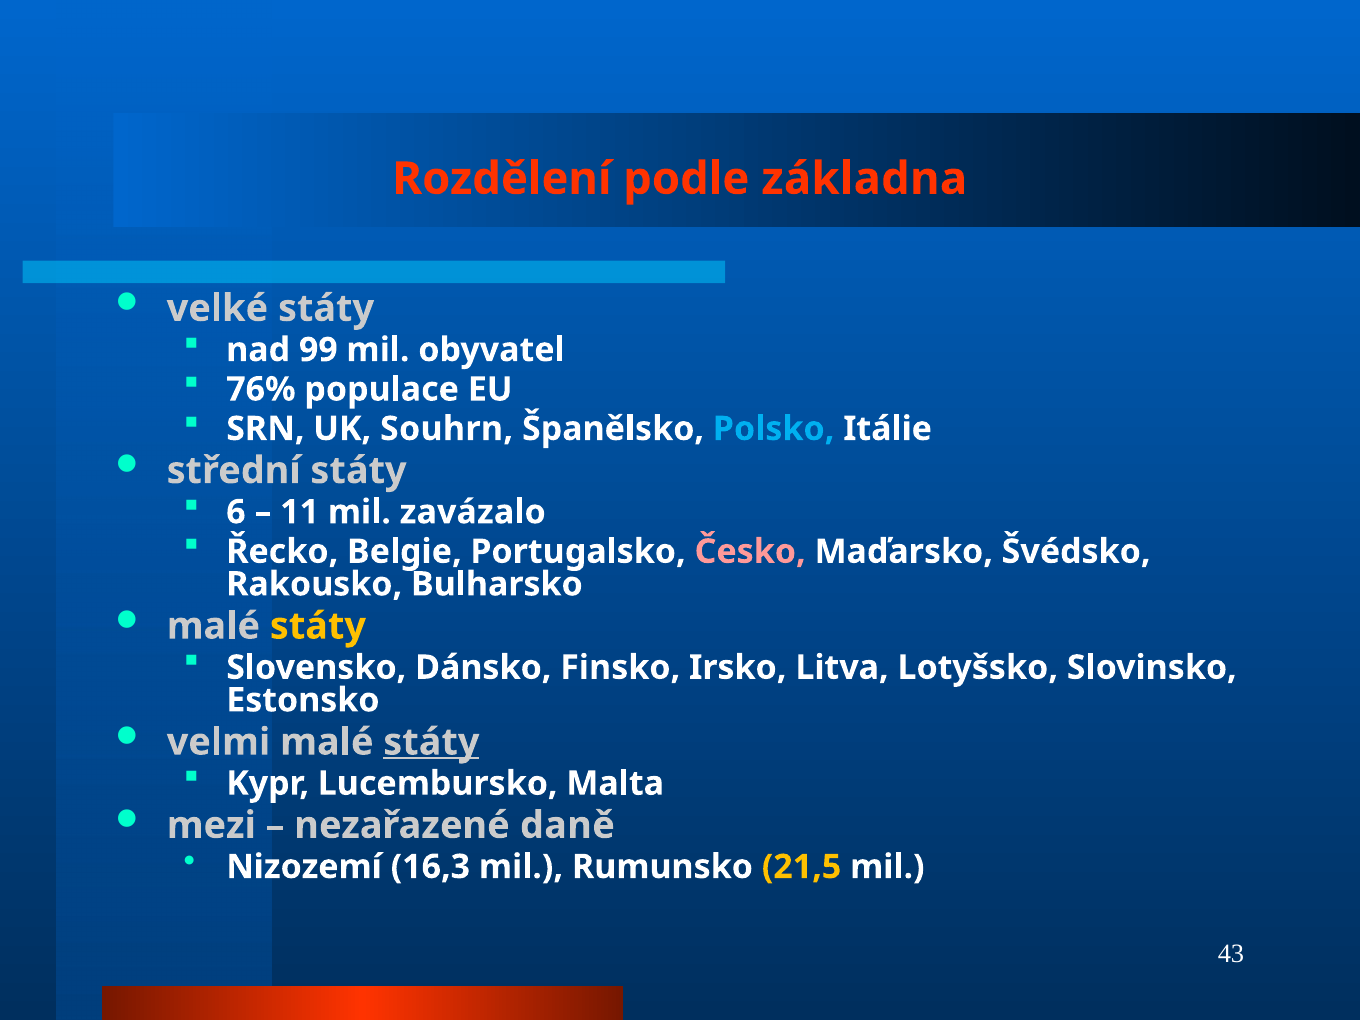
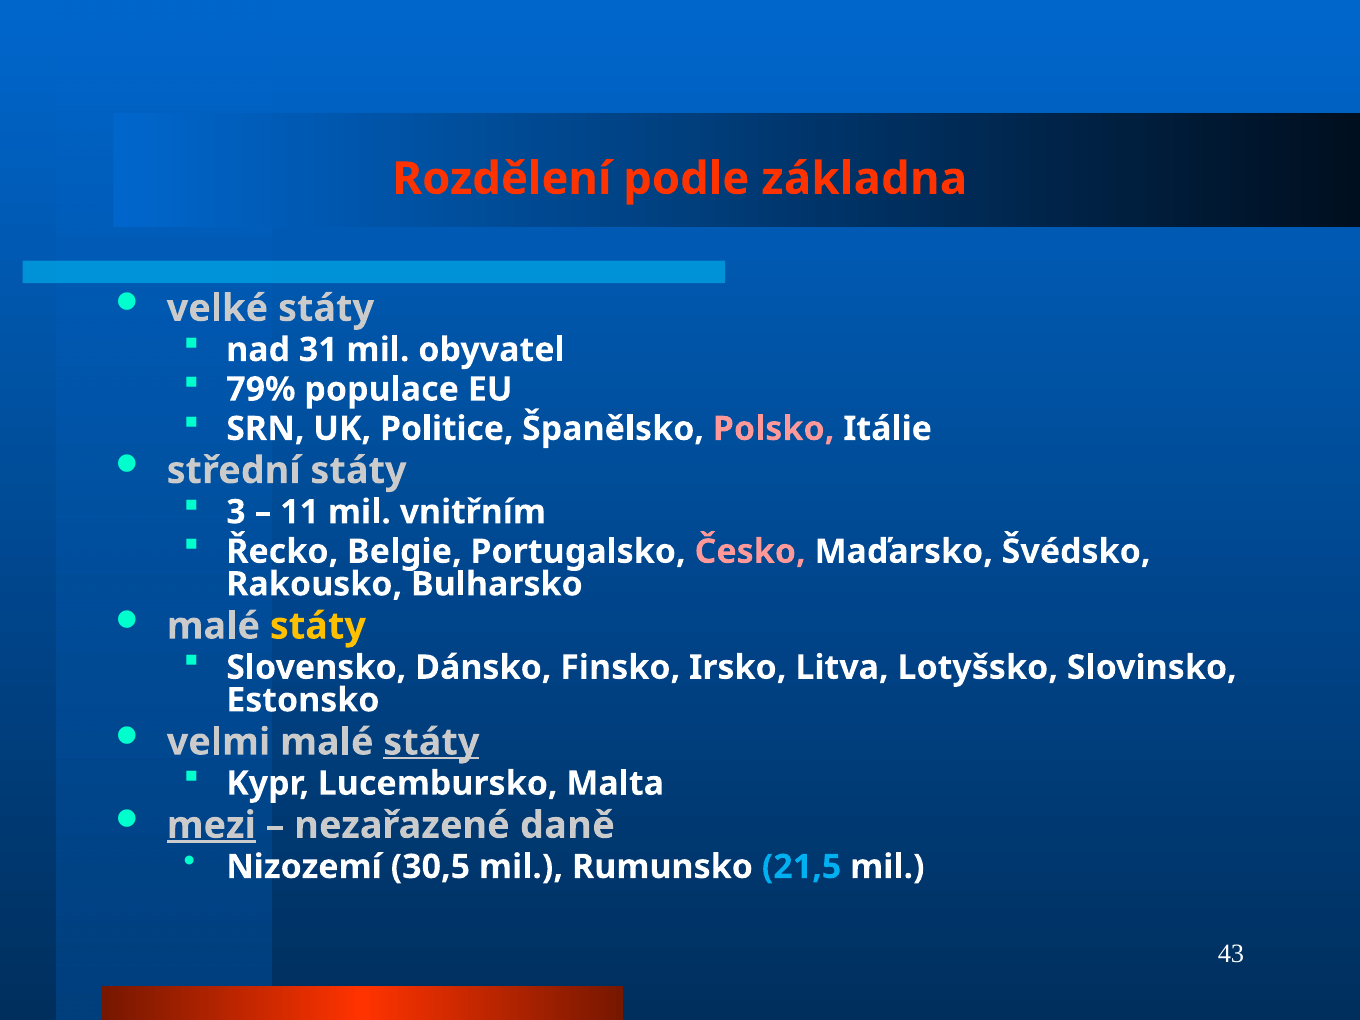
99: 99 -> 31
76%: 76% -> 79%
Souhrn: Souhrn -> Politice
Polsko colour: light blue -> pink
6: 6 -> 3
zavázalo: zavázalo -> vnitřním
mezi underline: none -> present
16,3: 16,3 -> 30,5
21,5 colour: yellow -> light blue
